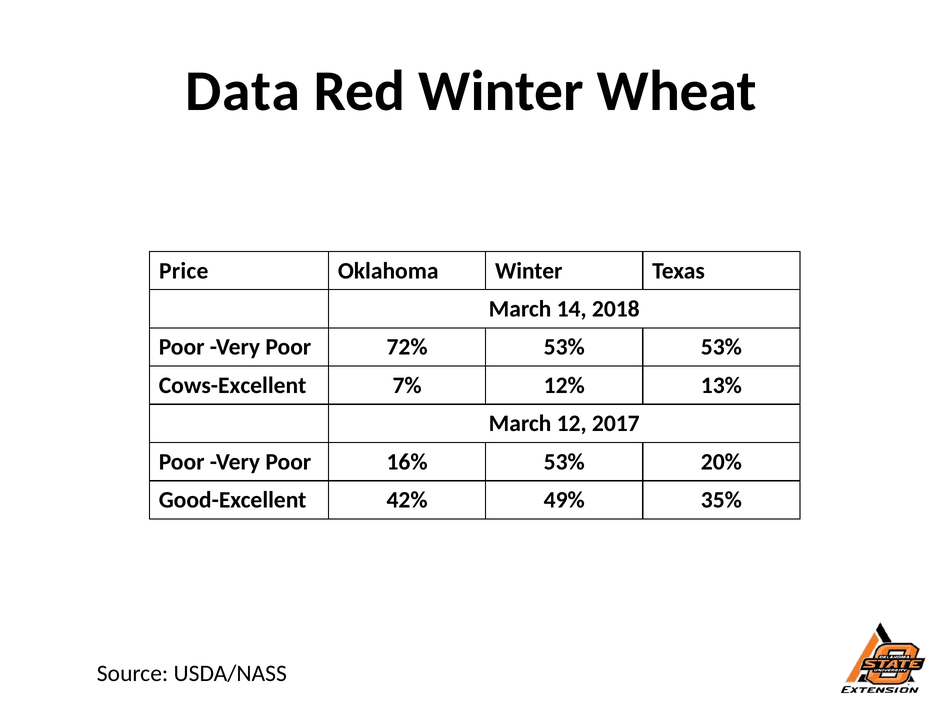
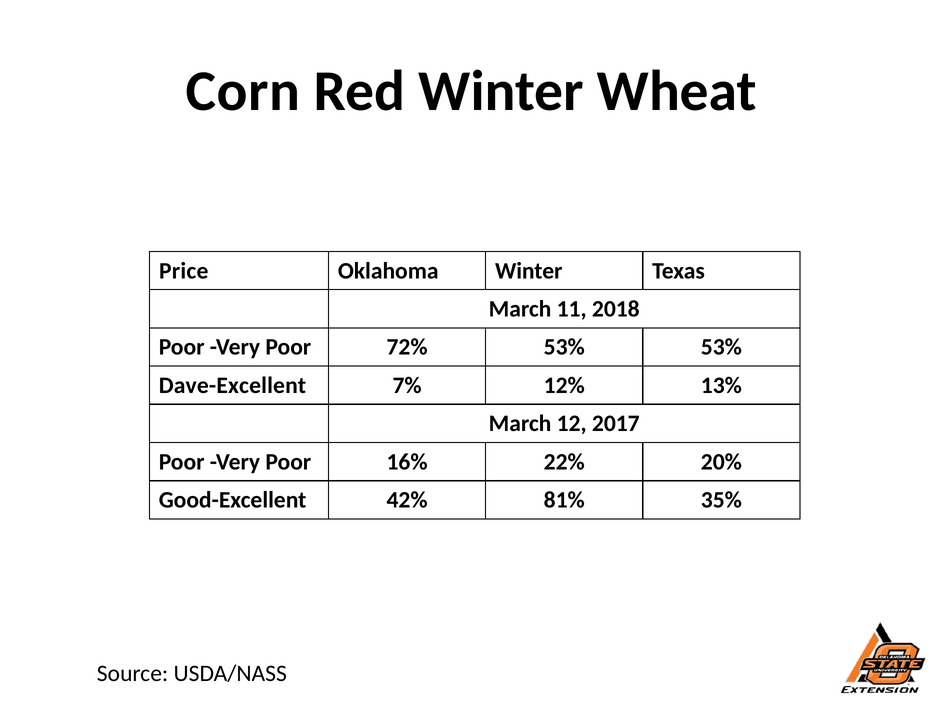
Data: Data -> Corn
14: 14 -> 11
Cows-Excellent: Cows-Excellent -> Dave-Excellent
16% 53%: 53% -> 22%
49%: 49% -> 81%
